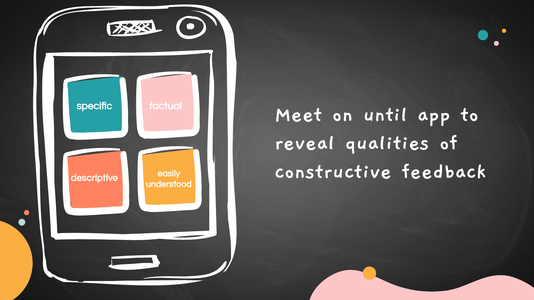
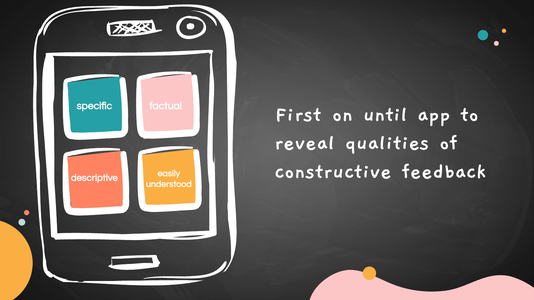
Meet: Meet -> First
